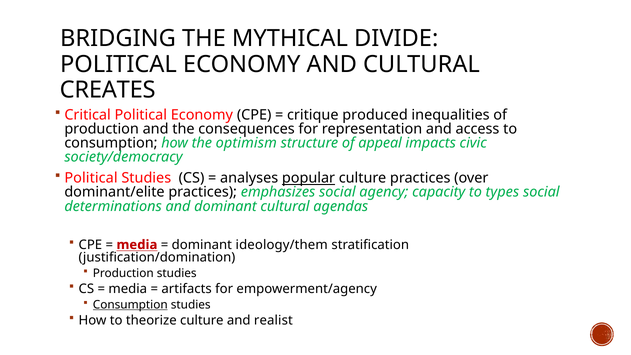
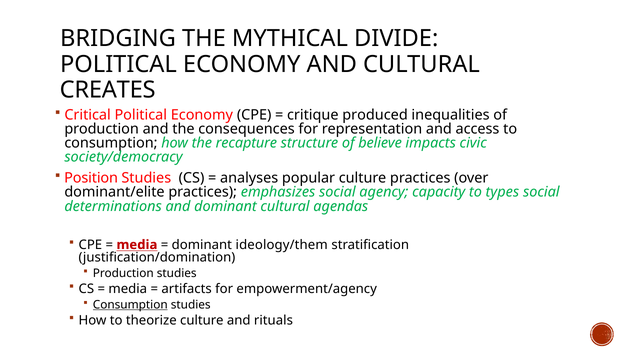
optimism: optimism -> recapture
appeal: appeal -> believe
Political at (91, 178): Political -> Position
popular underline: present -> none
realist: realist -> rituals
